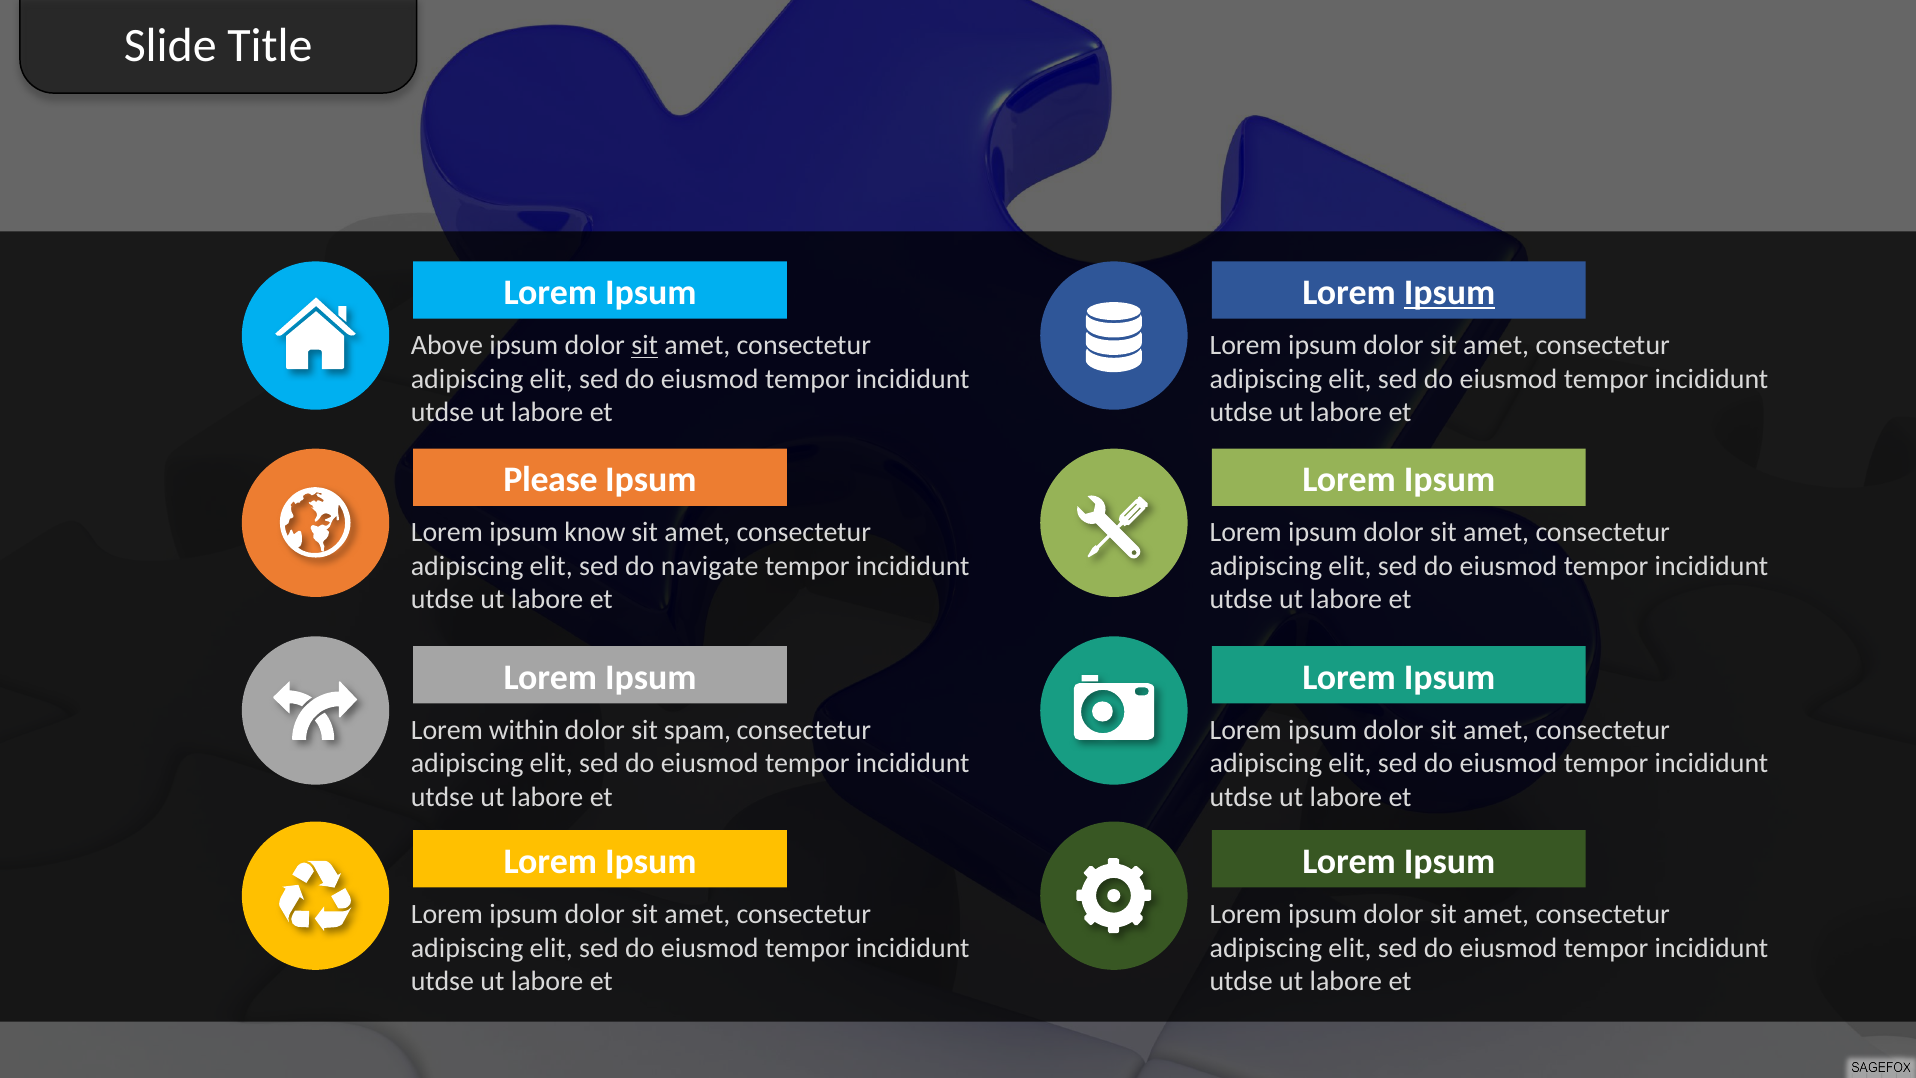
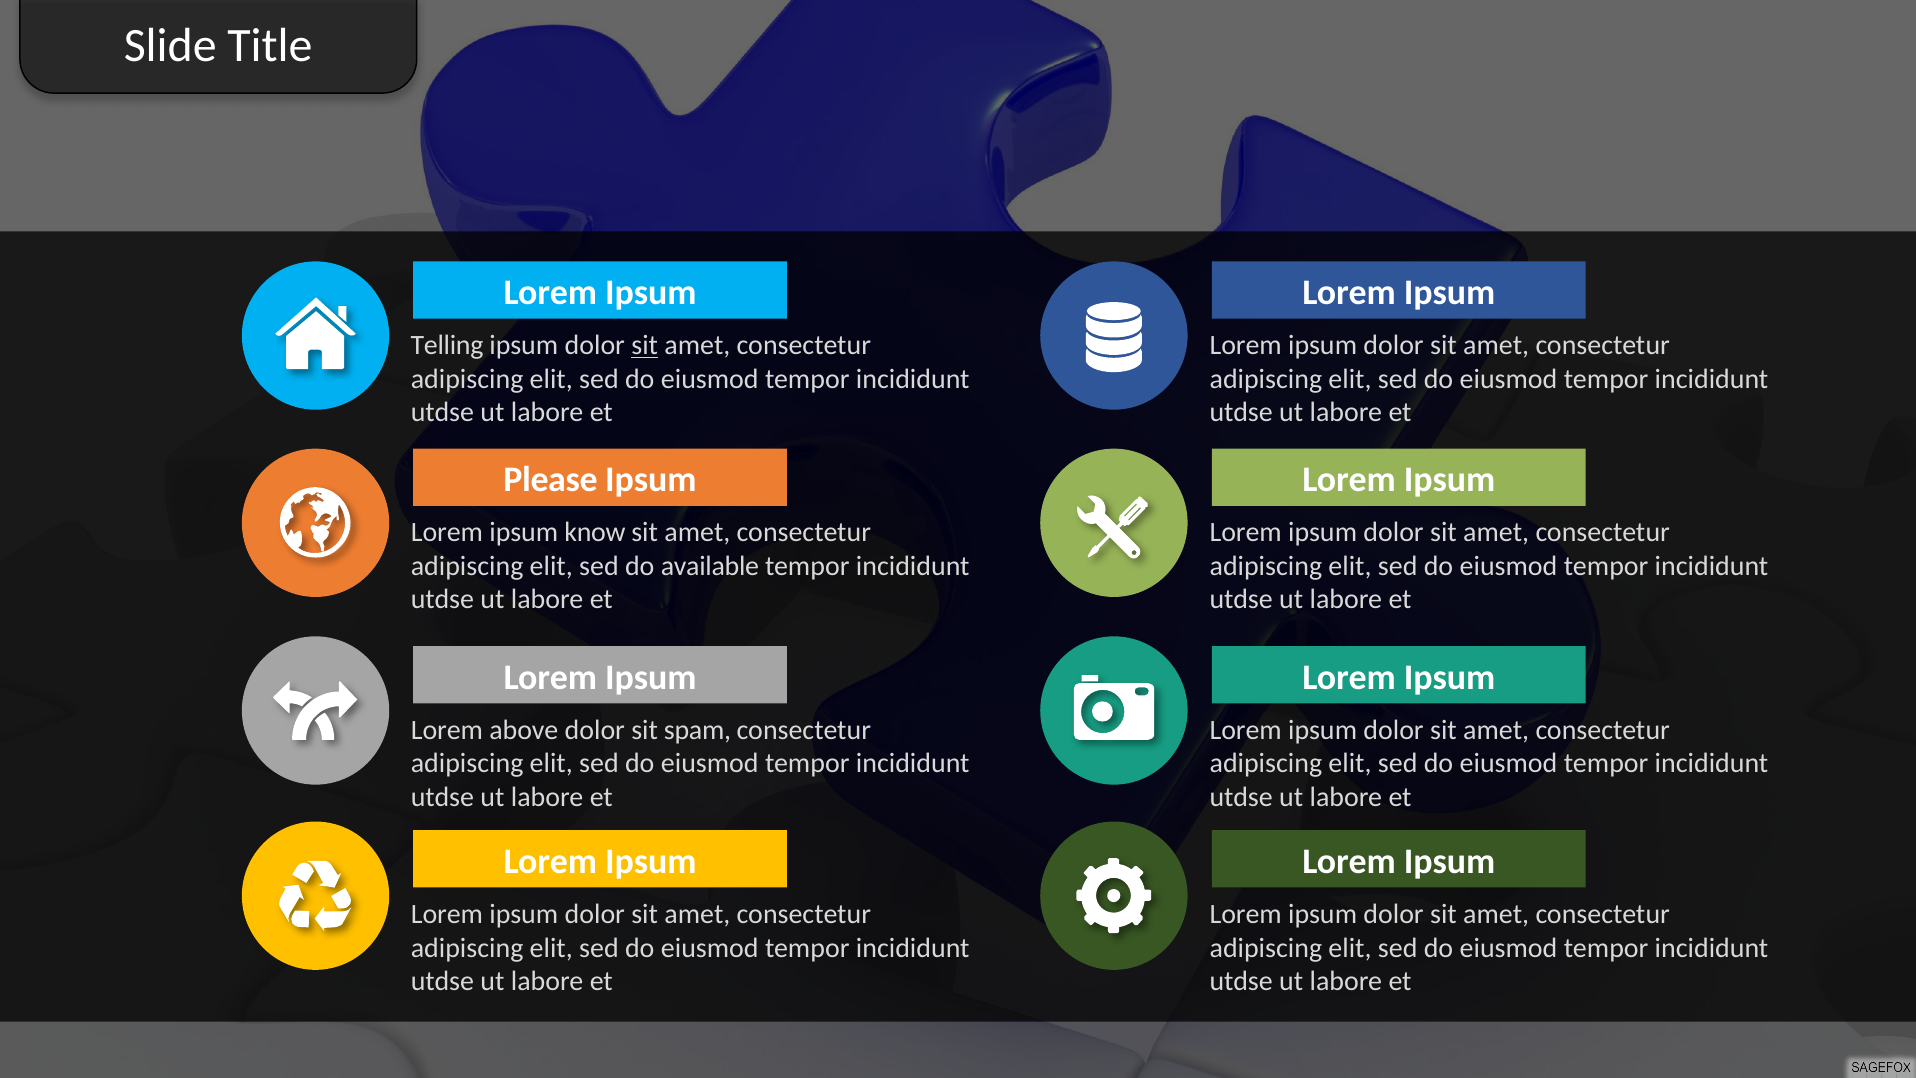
Ipsum at (1450, 292) underline: present -> none
Above: Above -> Telling
navigate: navigate -> available
within: within -> above
